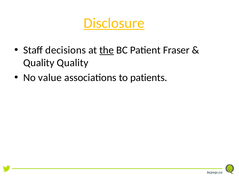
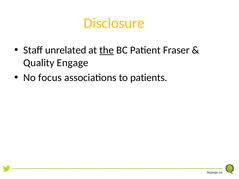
Disclosure underline: present -> none
decisions: decisions -> unrelated
Quality Quality: Quality -> Engage
value: value -> focus
